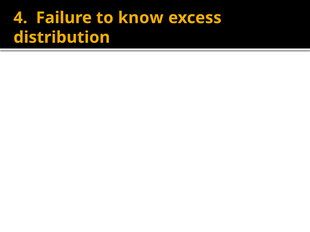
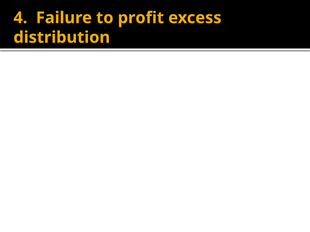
know: know -> profit
